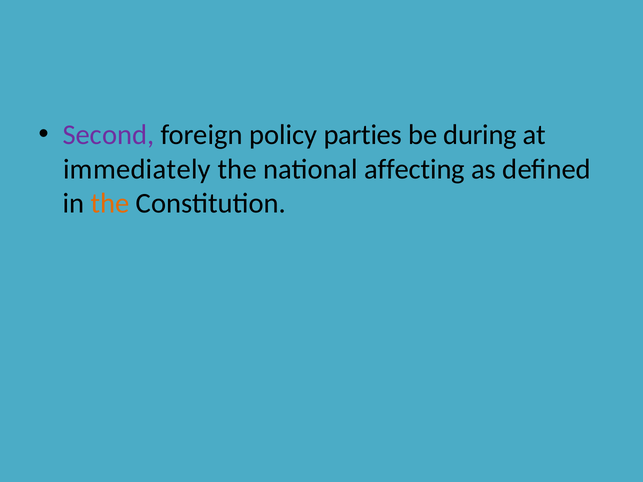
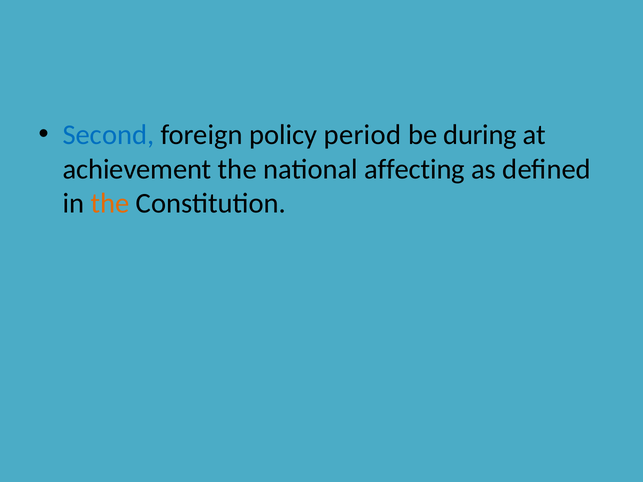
Second colour: purple -> blue
parties: parties -> period
immediately: immediately -> achievement
